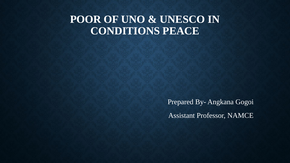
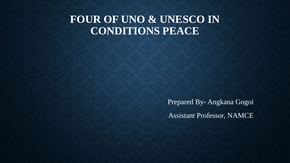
POOR: POOR -> FOUR
